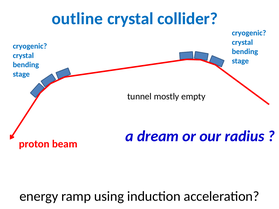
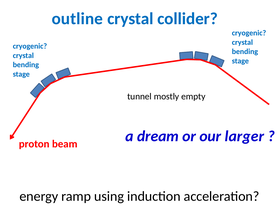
radius: radius -> larger
